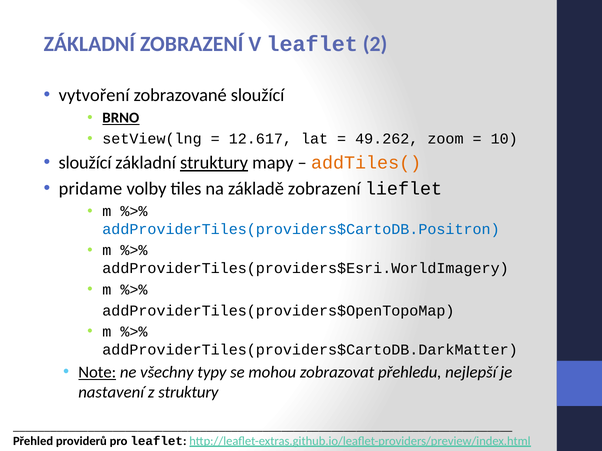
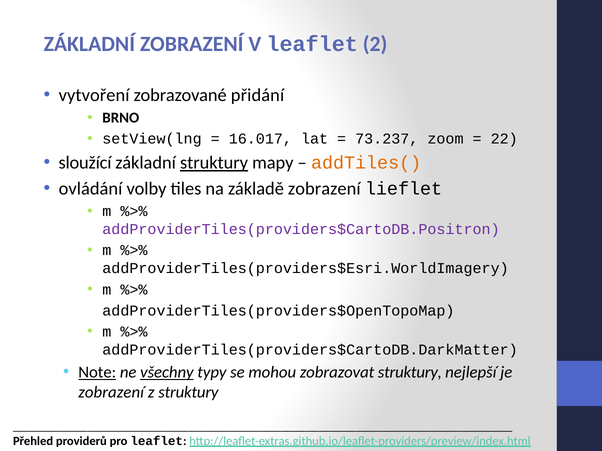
zobrazované sloužící: sloužící -> přidání
BRNO underline: present -> none
12.617: 12.617 -> 16.017
49.262: 49.262 -> 73.237
10: 10 -> 22
pridame: pridame -> ovládání
addProviderTiles(providers$CartoDB.Positron colour: blue -> purple
všechny underline: none -> present
zobrazovat přehledu: přehledu -> struktury
nastavení at (111, 393): nastavení -> zobrazení
